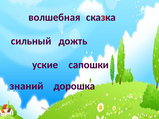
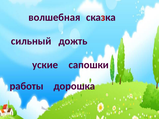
знаний: знаний -> работы
